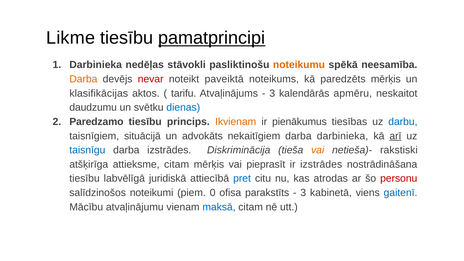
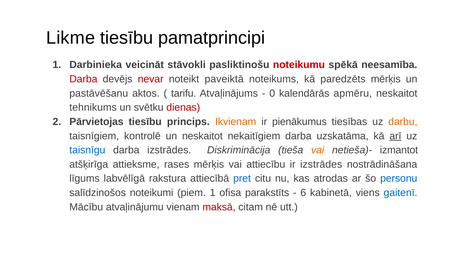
pamatprincipi underline: present -> none
nedēļas: nedēļas -> veicināt
noteikumu colour: orange -> red
Darba at (83, 79) colour: orange -> red
klasifikācijas: klasifikācijas -> pastāvēšanu
3 at (272, 93): 3 -> 0
daudzumu: daudzumu -> tehnikums
dienas colour: blue -> red
Paredzamo: Paredzamo -> Pārvietojas
darbu colour: blue -> orange
situācijā: situācijā -> kontrolē
un advokāts: advokāts -> neskaitot
darba darbinieka: darbinieka -> uzskatāma
rakstiski: rakstiski -> izmantot
attieksme citam: citam -> rases
pieprasīt: pieprasīt -> attiecību
tiesību at (85, 179): tiesību -> līgums
juridiskā: juridiskā -> rakstura
personu colour: red -> blue
piem 0: 0 -> 1
3 at (303, 193): 3 -> 6
maksā colour: blue -> red
